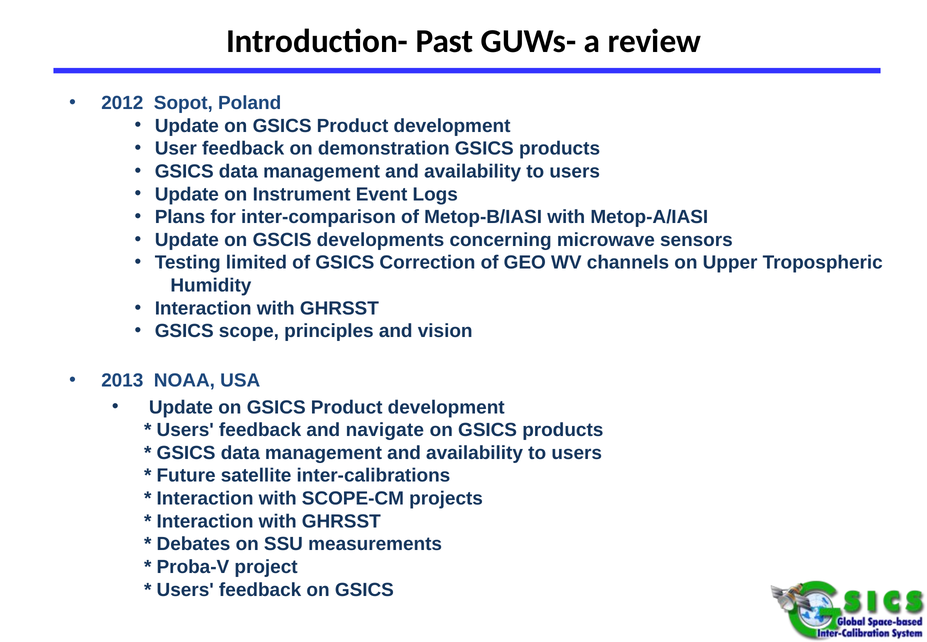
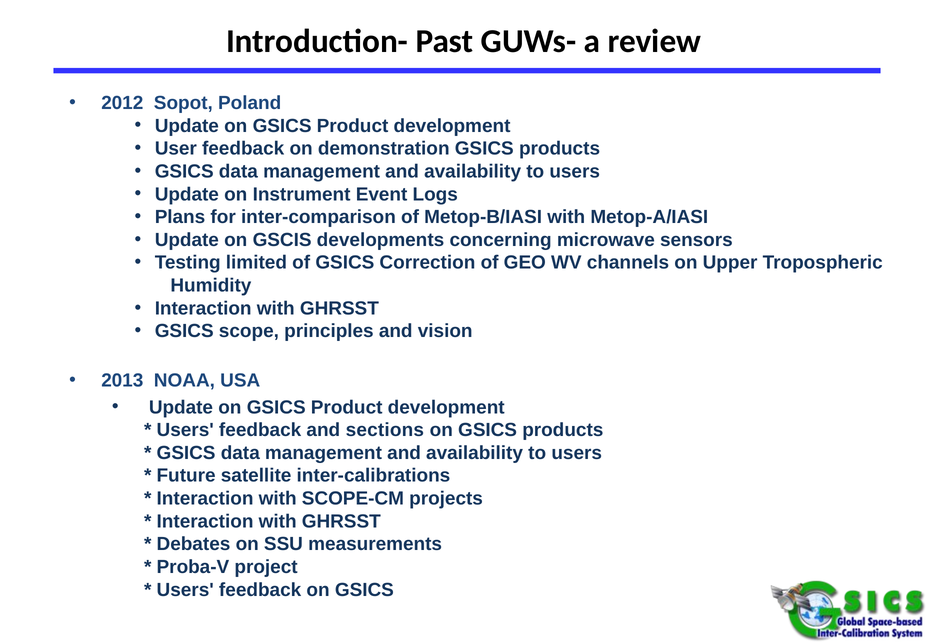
navigate: navigate -> sections
